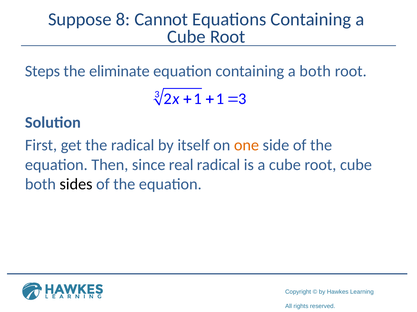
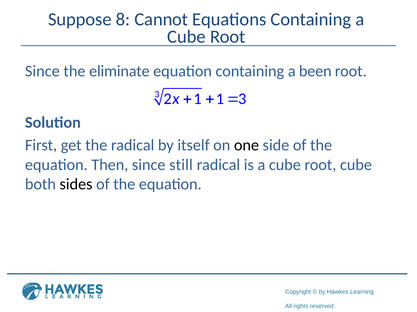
Steps at (42, 71): Steps -> Since
a both: both -> been
one colour: orange -> black
real: real -> still
